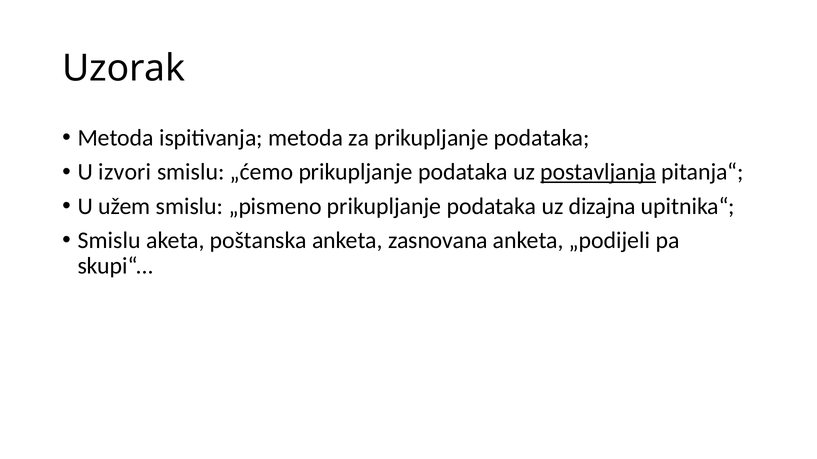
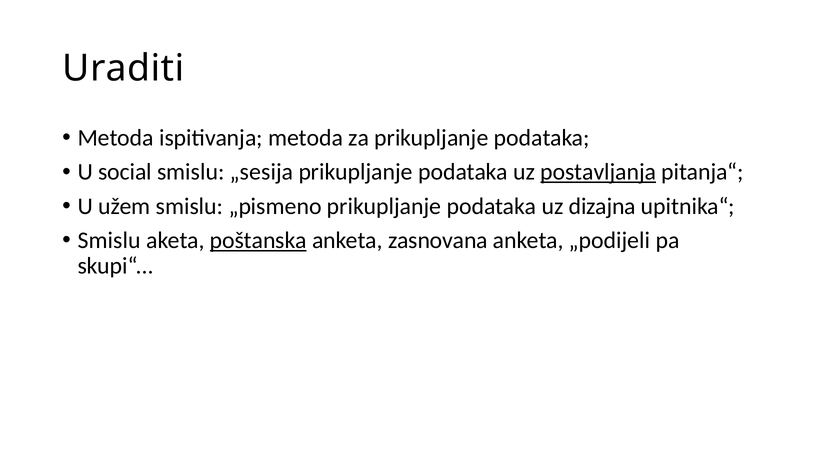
Uzorak: Uzorak -> Uraditi
izvori: izvori -> social
„ćemo: „ćemo -> „sesija
poštanska underline: none -> present
